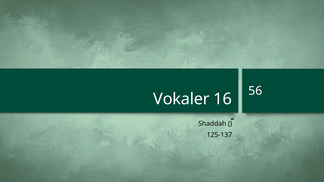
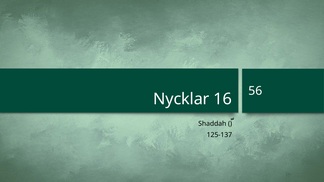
Vokaler: Vokaler -> Nycklar
